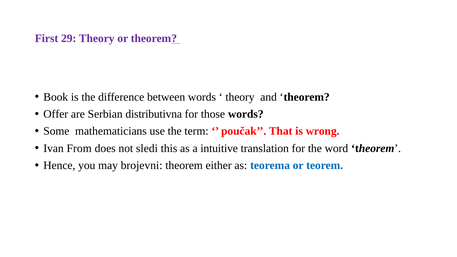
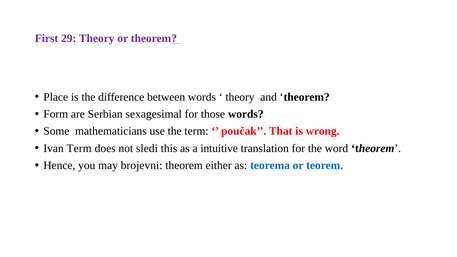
Book: Book -> Place
Offer: Offer -> Form
distributivna: distributivna -> sexagesimal
Ivan From: From -> Term
